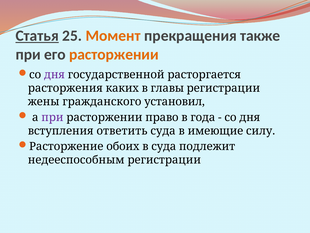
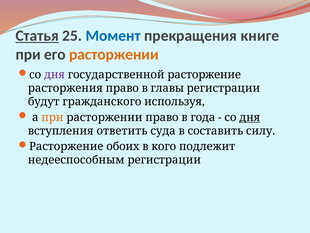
Момент colour: orange -> blue
также: также -> книге
государственной расторгается: расторгается -> расторжение
расторжения каких: каких -> право
жены: жены -> будут
установил: установил -> используя
при at (52, 117) colour: purple -> orange
дня at (250, 117) underline: none -> present
имеющие: имеющие -> составить
в суда: суда -> кого
